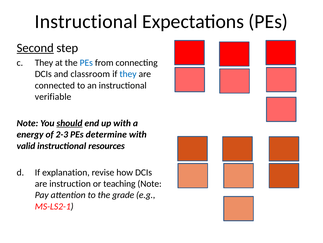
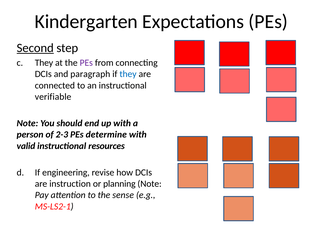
Instructional at (86, 22): Instructional -> Kindergarten
PEs at (86, 63) colour: blue -> purple
classroom: classroom -> paragraph
should underline: present -> none
energy: energy -> person
explanation: explanation -> engineering
teaching: teaching -> planning
grade: grade -> sense
